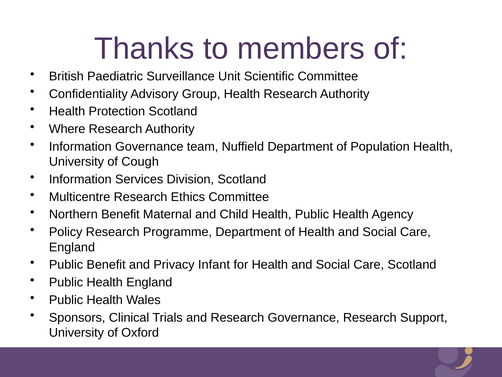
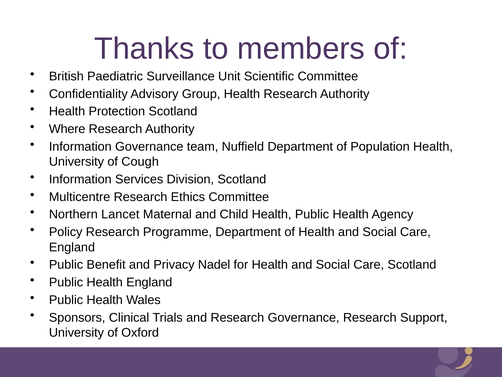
Northern Benefit: Benefit -> Lancet
Infant: Infant -> Nadel
